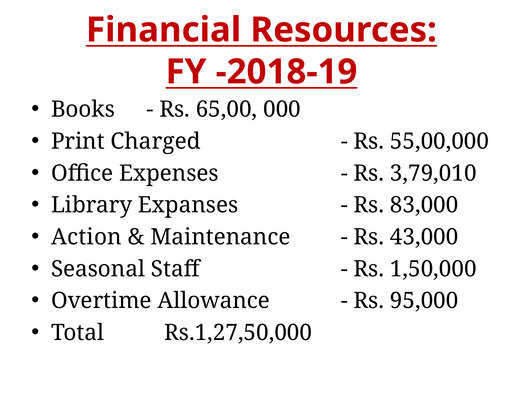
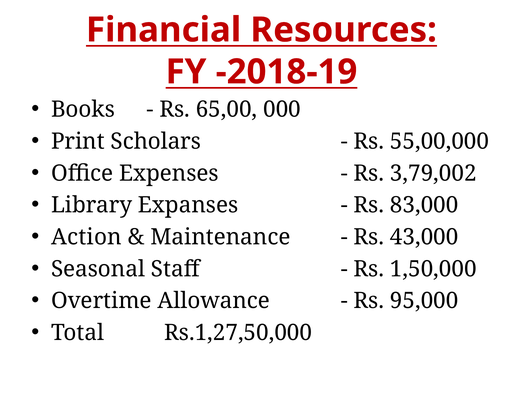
Charged: Charged -> Scholars
3,79,010: 3,79,010 -> 3,79,002
